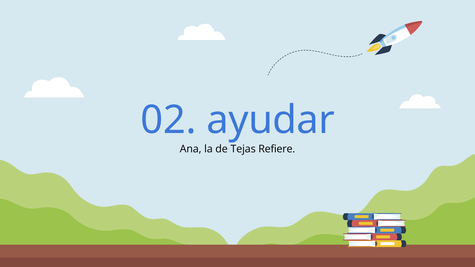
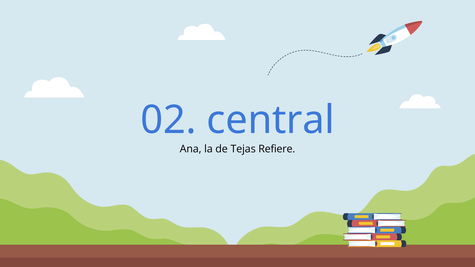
ayudar: ayudar -> central
